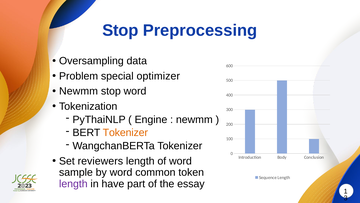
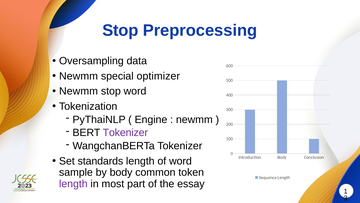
Problem at (79, 76): Problem -> Newmm
Tokenizer at (125, 132) colour: orange -> purple
reviewers: reviewers -> standards
by word: word -> body
have: have -> most
